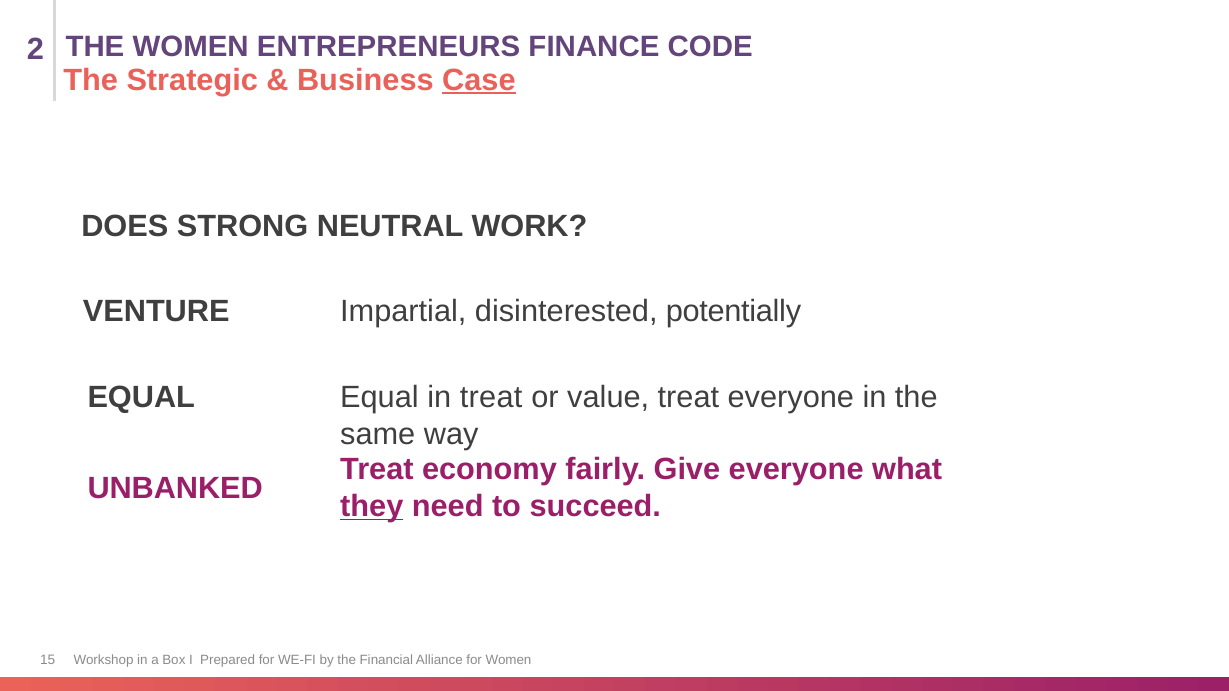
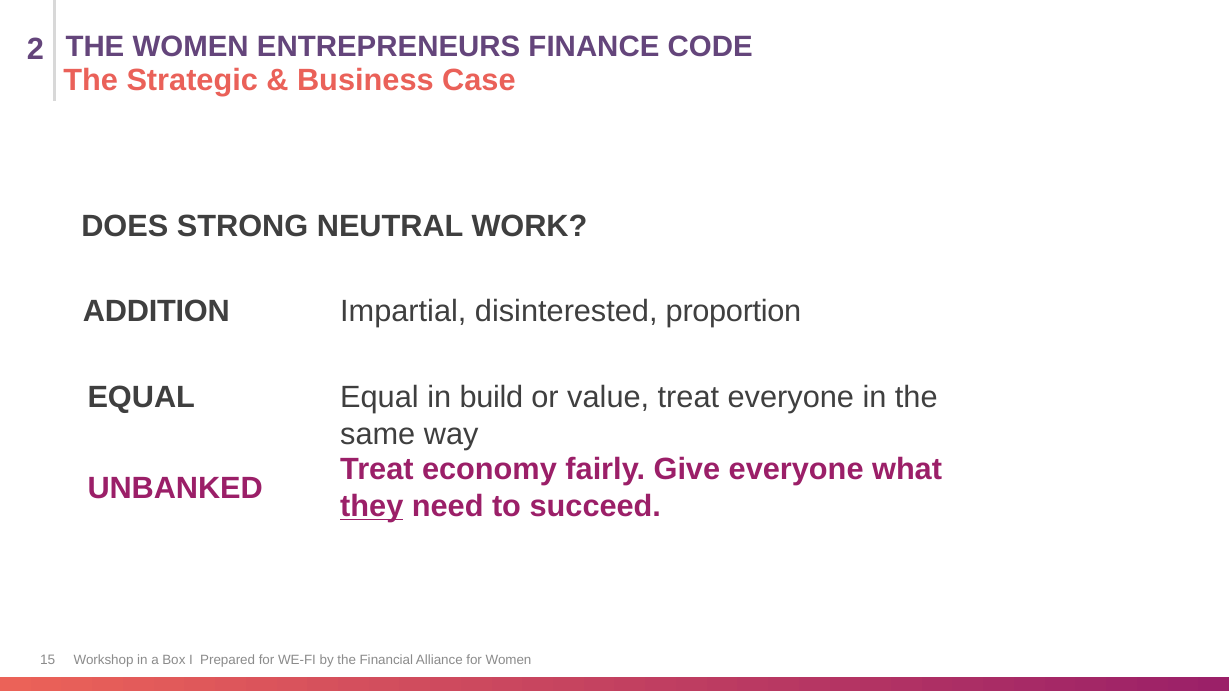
Case underline: present -> none
VENTURE: VENTURE -> ADDITION
potentially: potentially -> proportion
in treat: treat -> build
